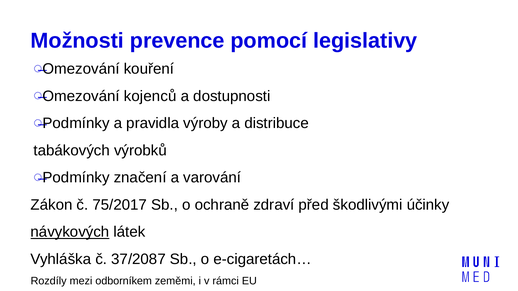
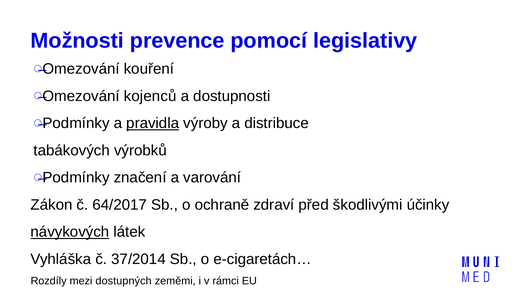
pravidla underline: none -> present
75/2017: 75/2017 -> 64/2017
37/2087: 37/2087 -> 37/2014
odborníkem: odborníkem -> dostupných
